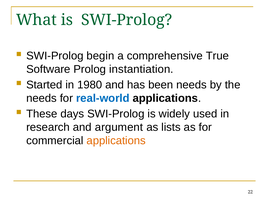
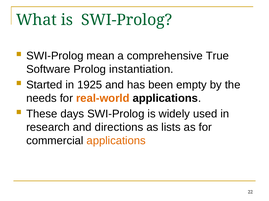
begin: begin -> mean
1980: 1980 -> 1925
been needs: needs -> empty
real-world colour: blue -> orange
argument: argument -> directions
